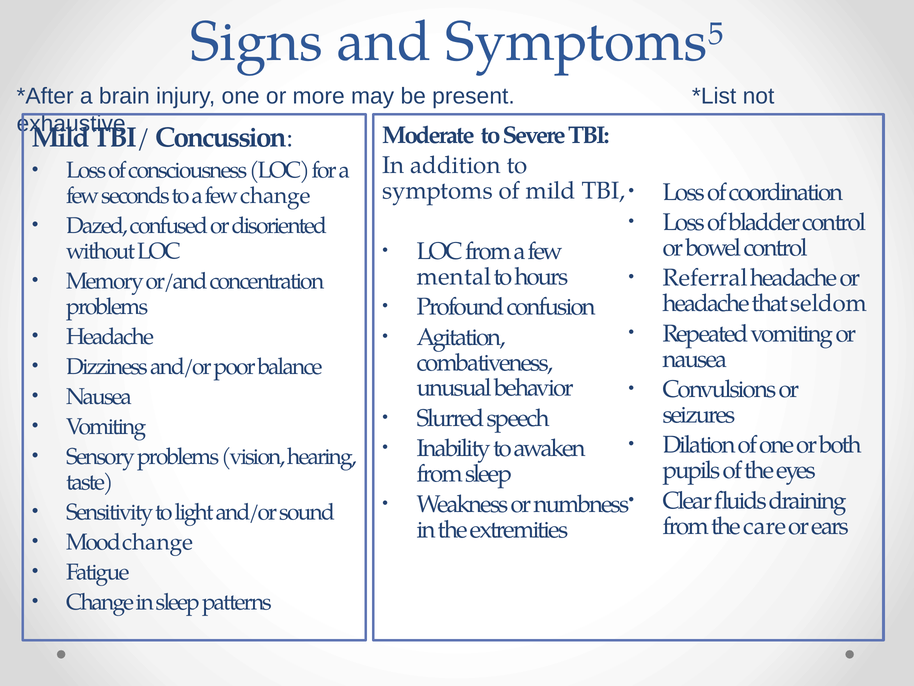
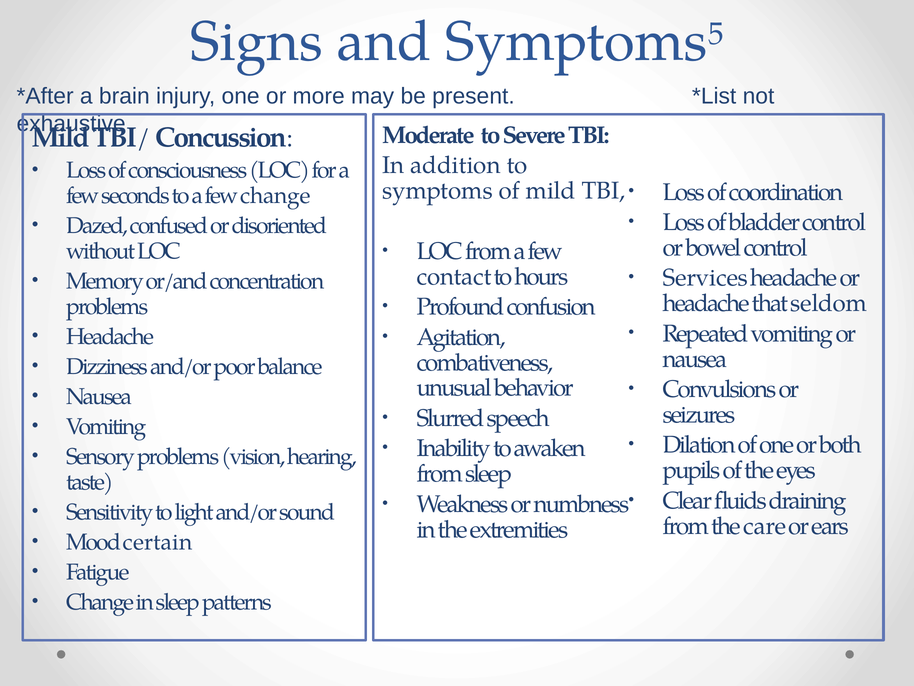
Referral: Referral -> Services
mental: mental -> contact
Mood change: change -> certain
